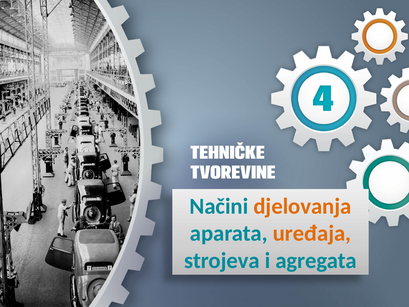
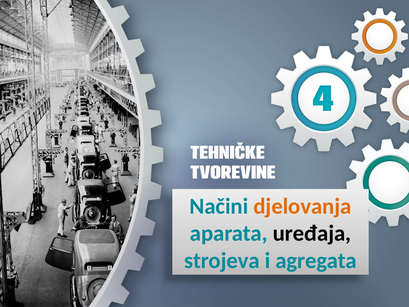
uređaja colour: orange -> black
